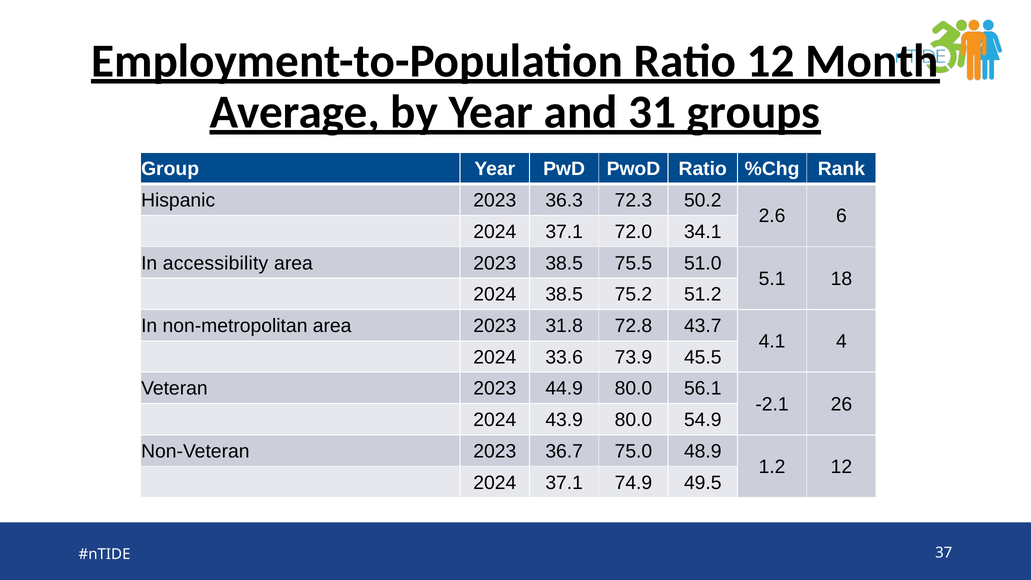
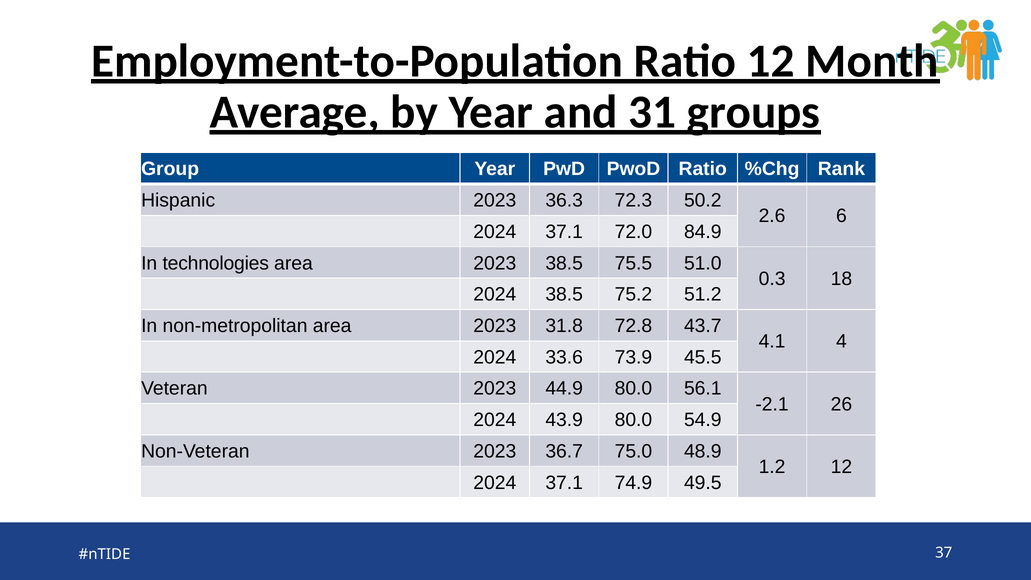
34.1: 34.1 -> 84.9
accessibility: accessibility -> technologies
5.1: 5.1 -> 0.3
